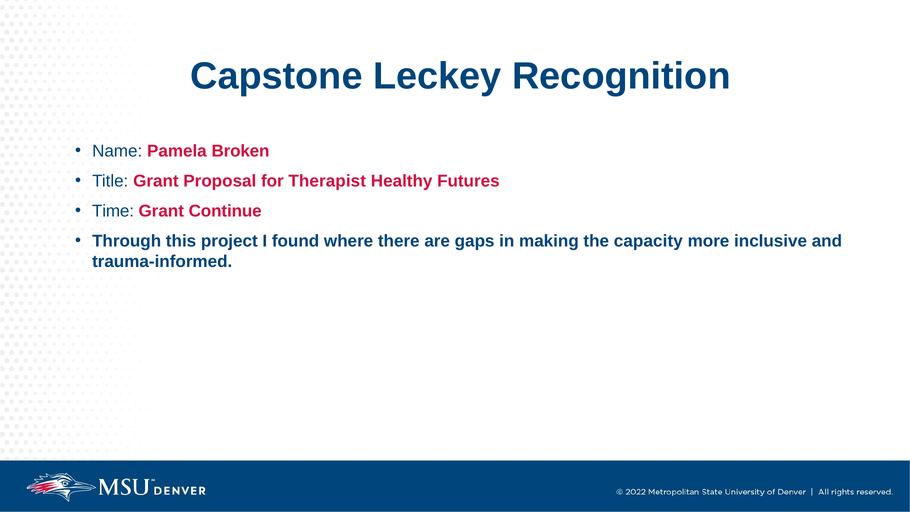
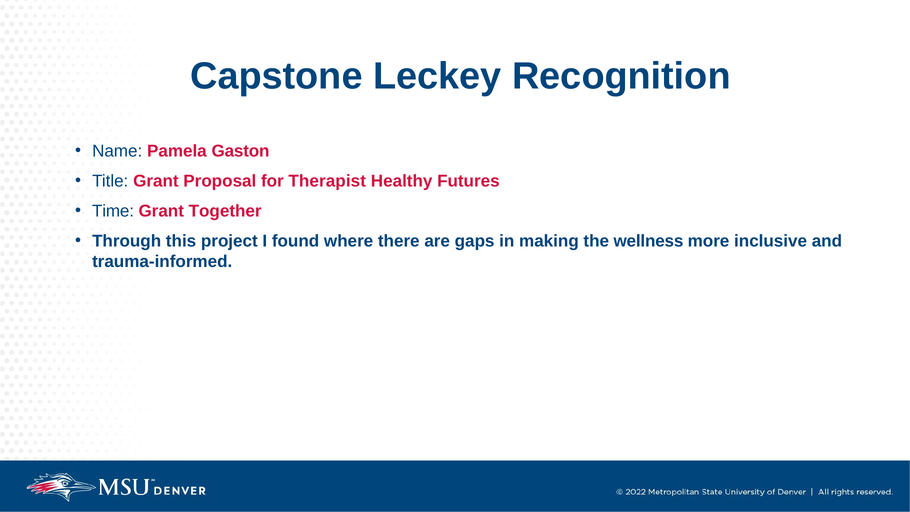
Broken: Broken -> Gaston
Continue: Continue -> Together
capacity: capacity -> wellness
